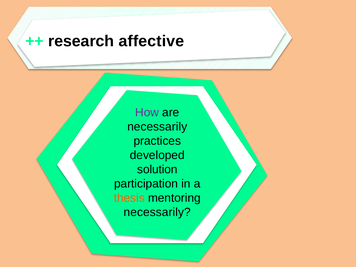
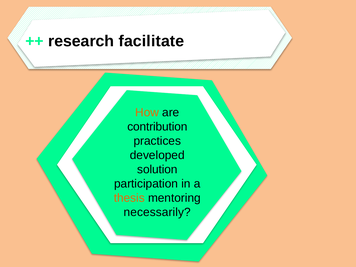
affective: affective -> facilitate
How colour: purple -> orange
necessarily at (157, 127): necessarily -> contribution
